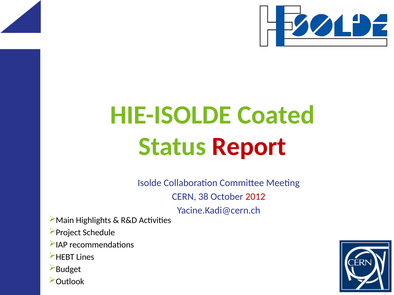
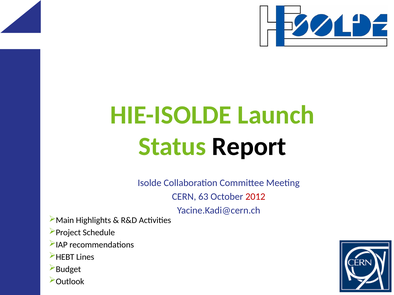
Coated: Coated -> Launch
Report colour: red -> black
38: 38 -> 63
